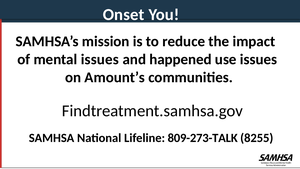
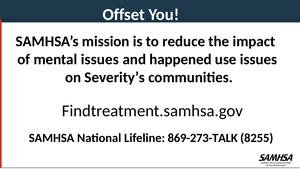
Onset: Onset -> Offset
Amount’s: Amount’s -> Severity’s
809-273-TALK: 809-273-TALK -> 869-273-TALK
